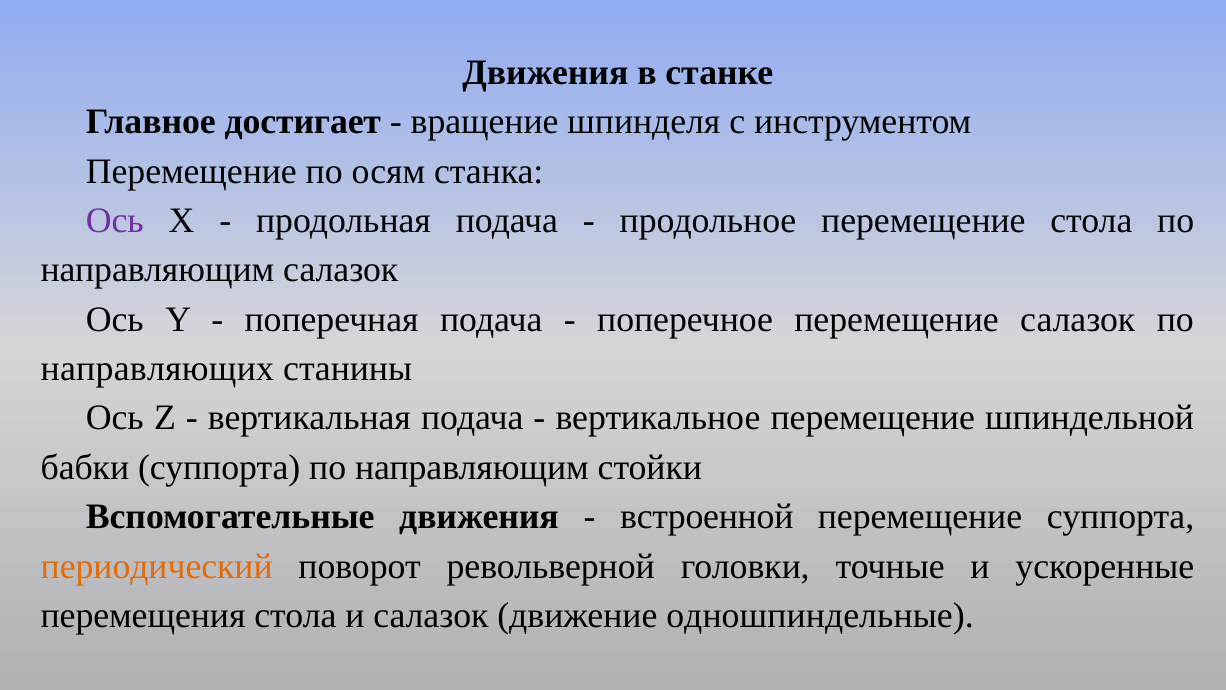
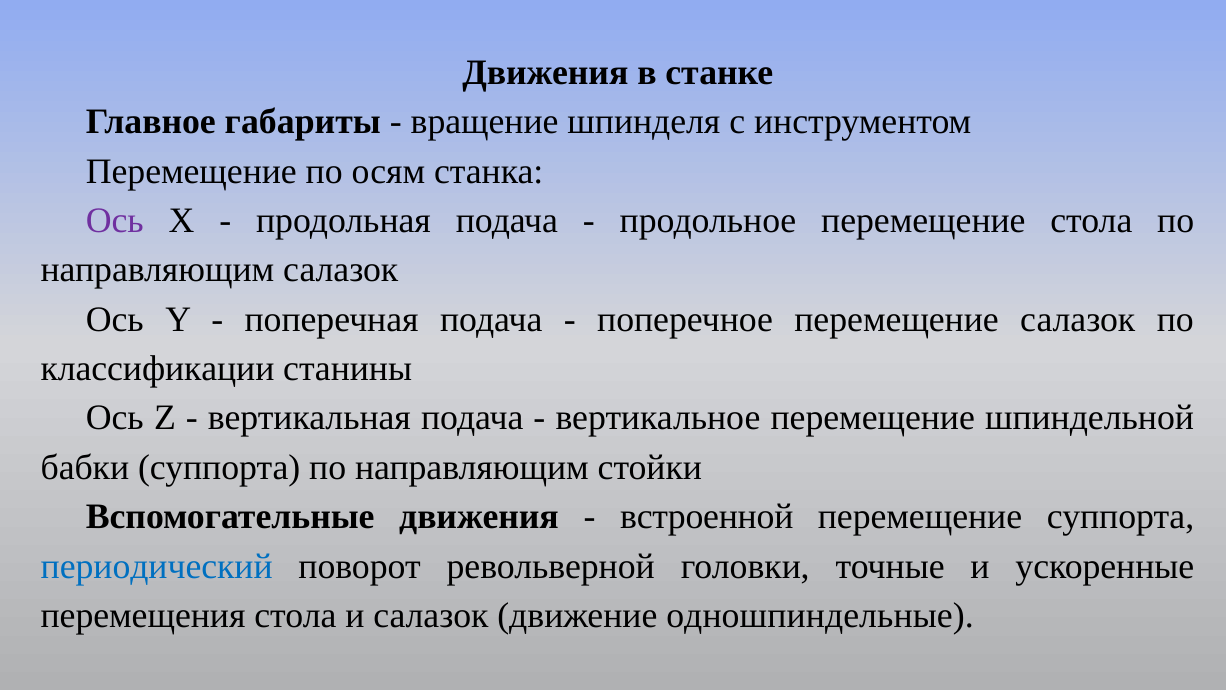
достигает: достигает -> габариты
направляющих: направляющих -> классификации
периодический colour: orange -> blue
